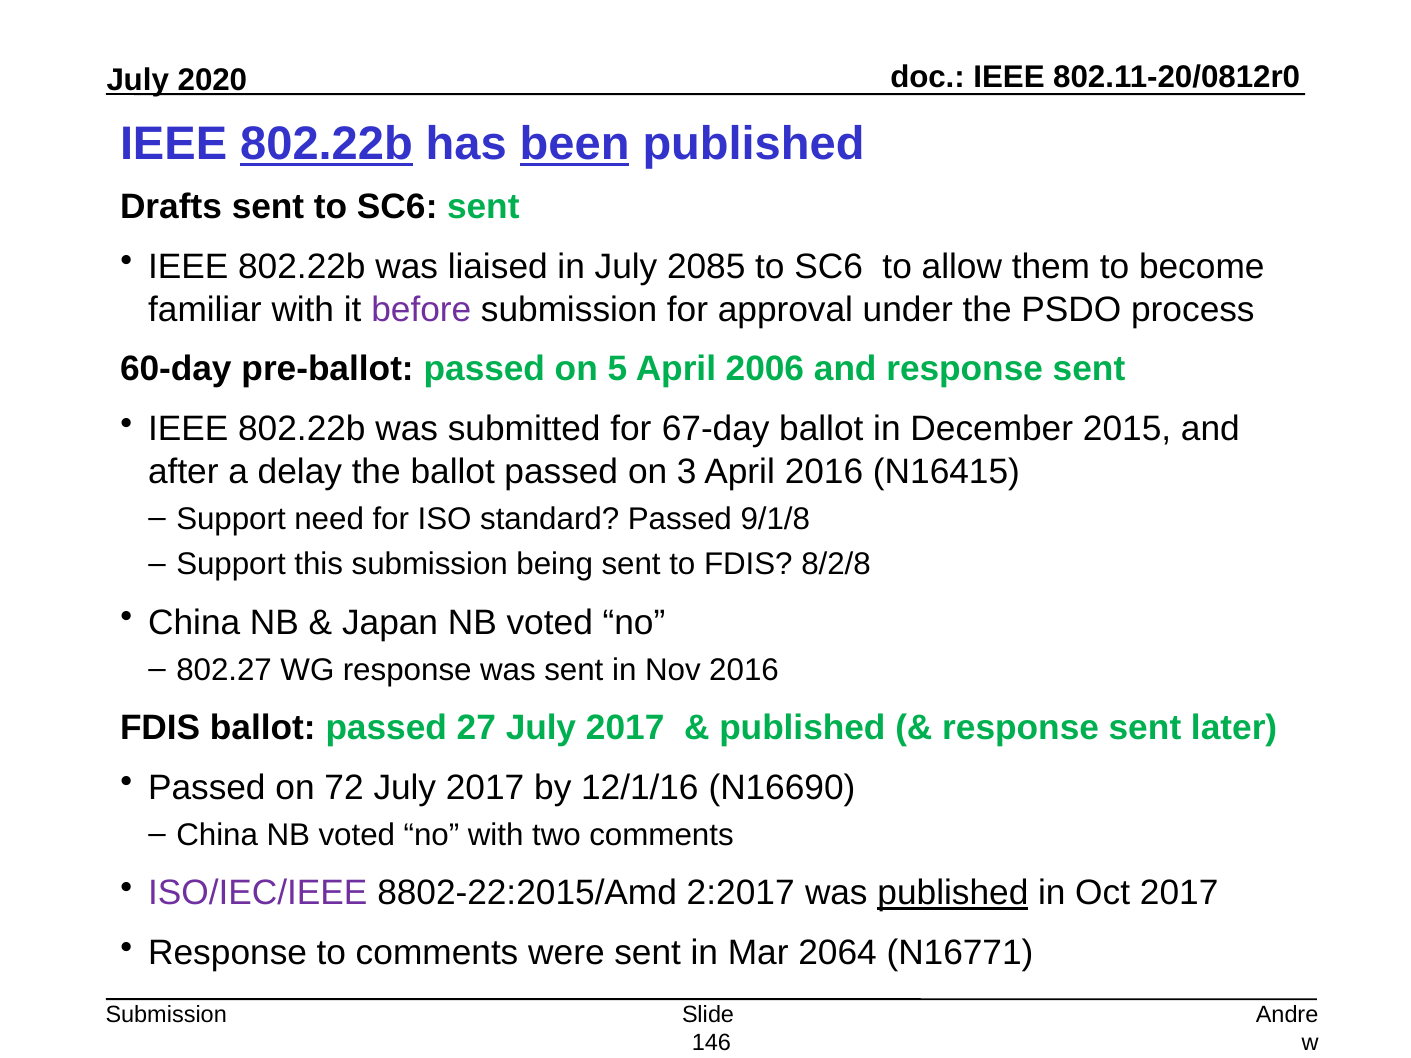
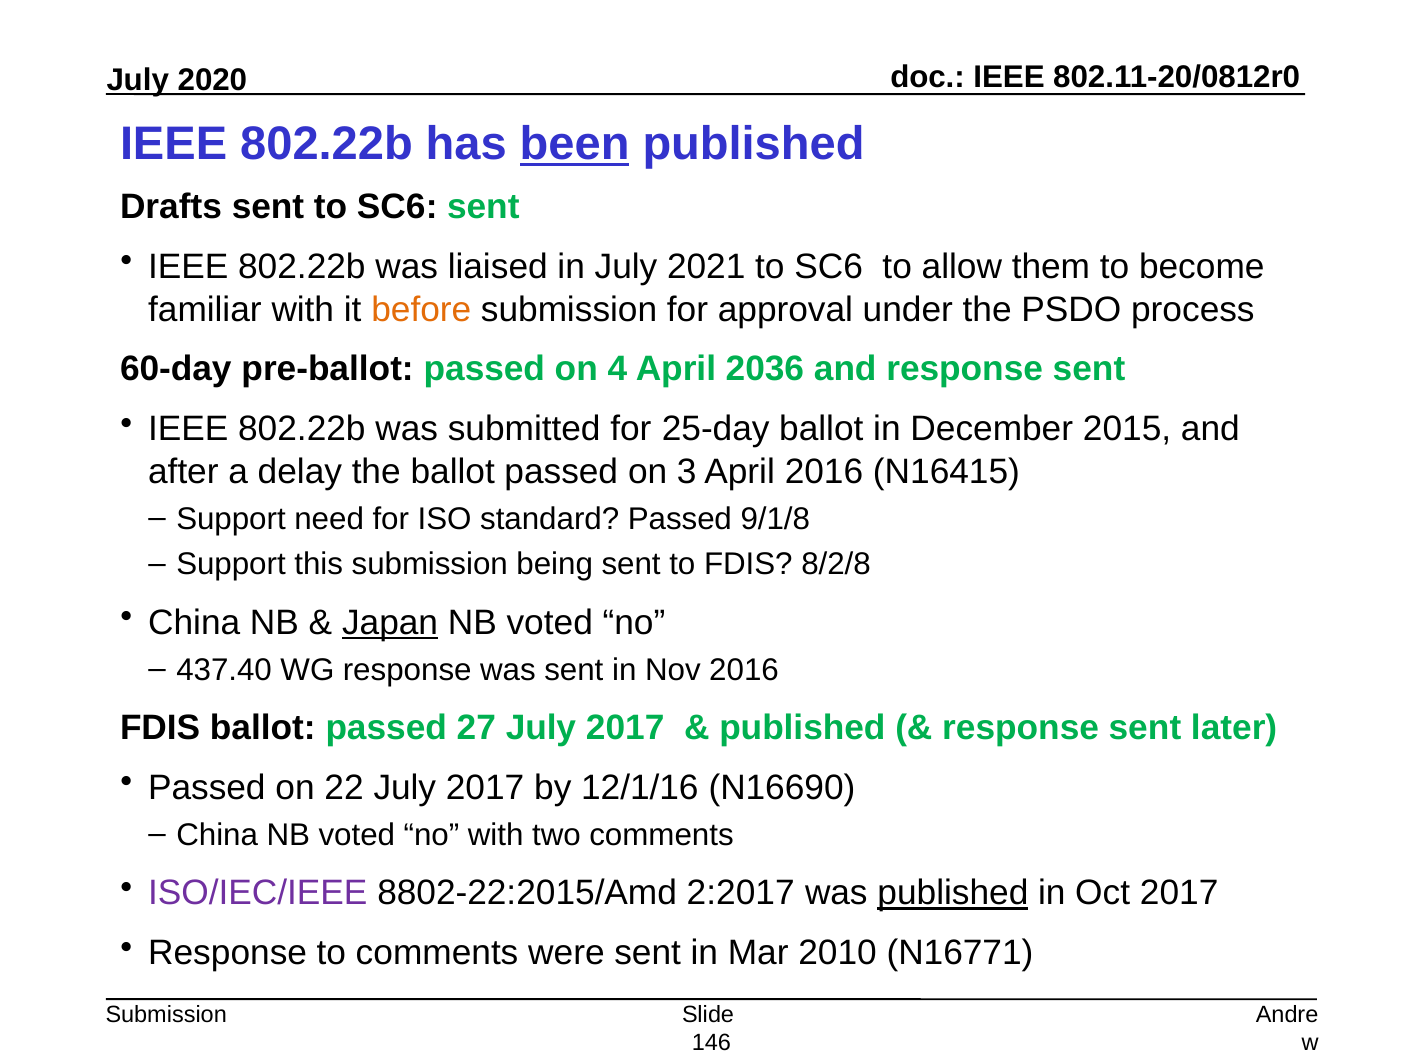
802.22b at (326, 144) underline: present -> none
2085: 2085 -> 2021
before colour: purple -> orange
5: 5 -> 4
2006: 2006 -> 2036
67-day: 67-day -> 25-day
Japan underline: none -> present
802.27: 802.27 -> 437.40
72: 72 -> 22
2064: 2064 -> 2010
